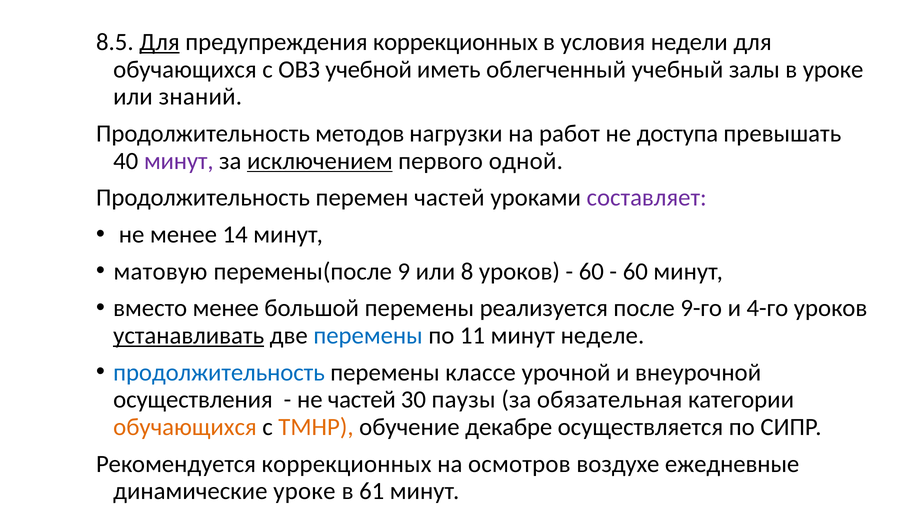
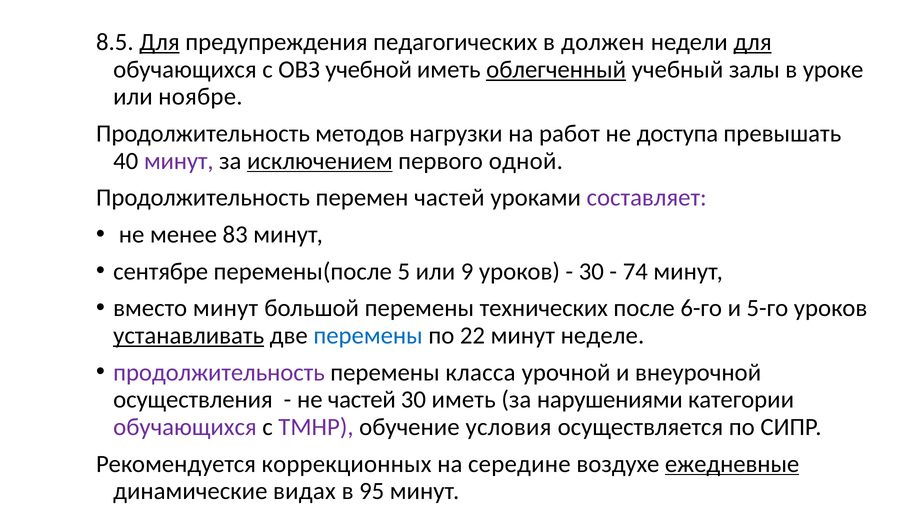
предупреждения коррекционных: коррекционных -> педагогических
условия: условия -> должен
для at (753, 42) underline: none -> present
облегченный underline: none -> present
знаний: знаний -> ноябре
14: 14 -> 83
матовую: матовую -> сентябре
9: 9 -> 5
8: 8 -> 9
60 at (591, 272): 60 -> 30
60 at (635, 272): 60 -> 74
вместо менее: менее -> минут
реализуется: реализуется -> технических
9-го: 9-го -> 6-го
4-го: 4-го -> 5-го
11: 11 -> 22
продолжительность at (219, 373) colour: blue -> purple
классе: классе -> класса
30 паузы: паузы -> иметь
обязательная: обязательная -> нарушениями
обучающихся at (185, 427) colour: orange -> purple
ТМНР colour: orange -> purple
декабре: декабре -> условия
осмотров: осмотров -> середине
ежедневные underline: none -> present
динамические уроке: уроке -> видах
61: 61 -> 95
